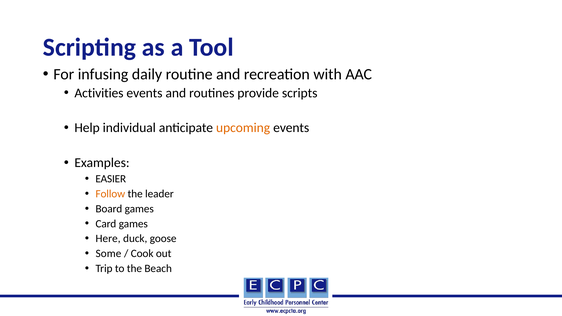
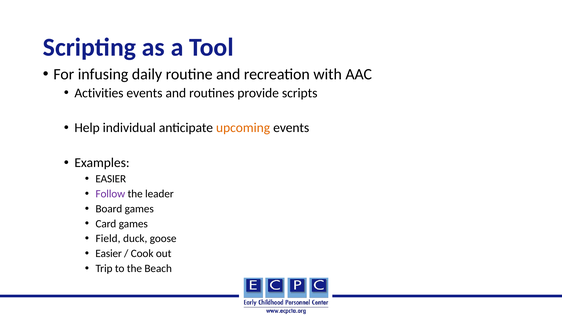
Follow colour: orange -> purple
Here: Here -> Field
Some at (108, 254): Some -> Easier
